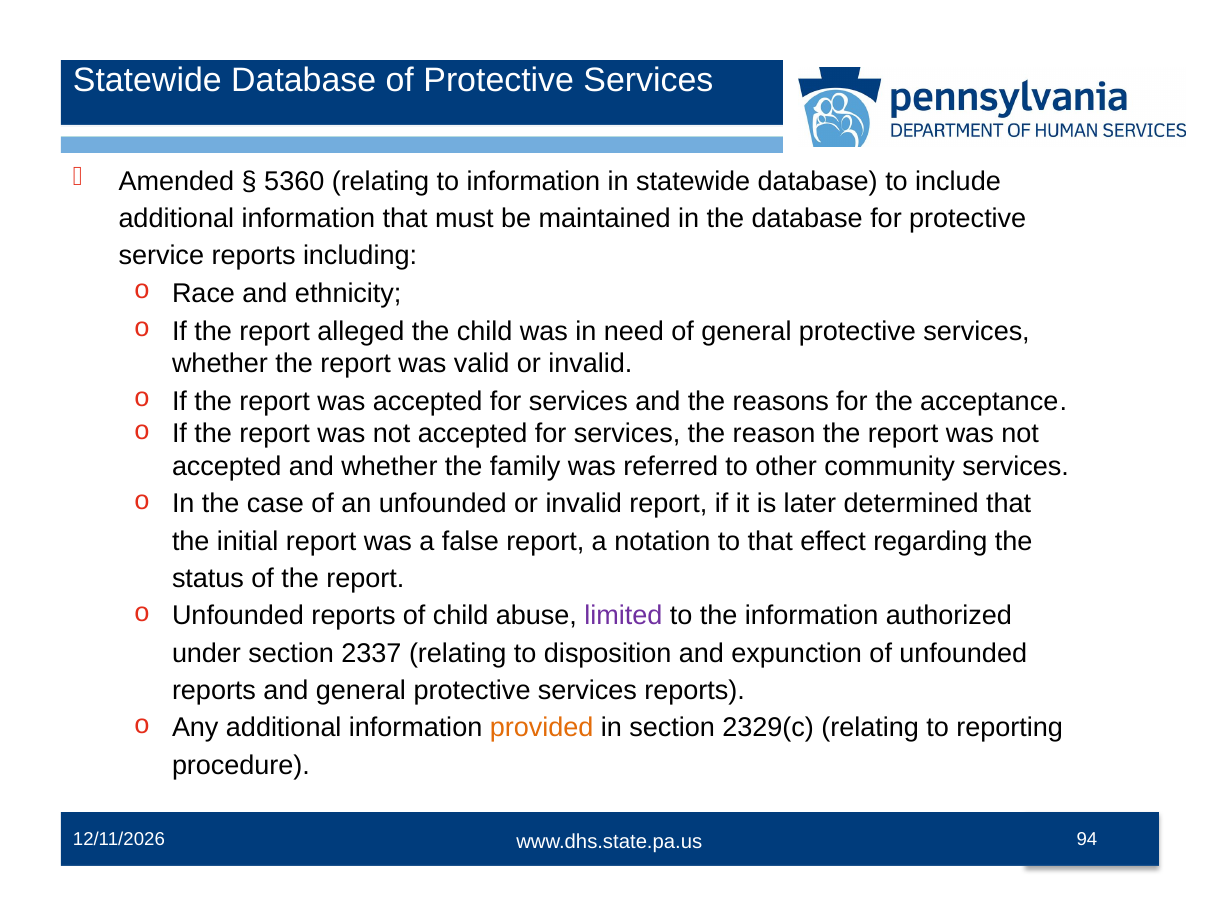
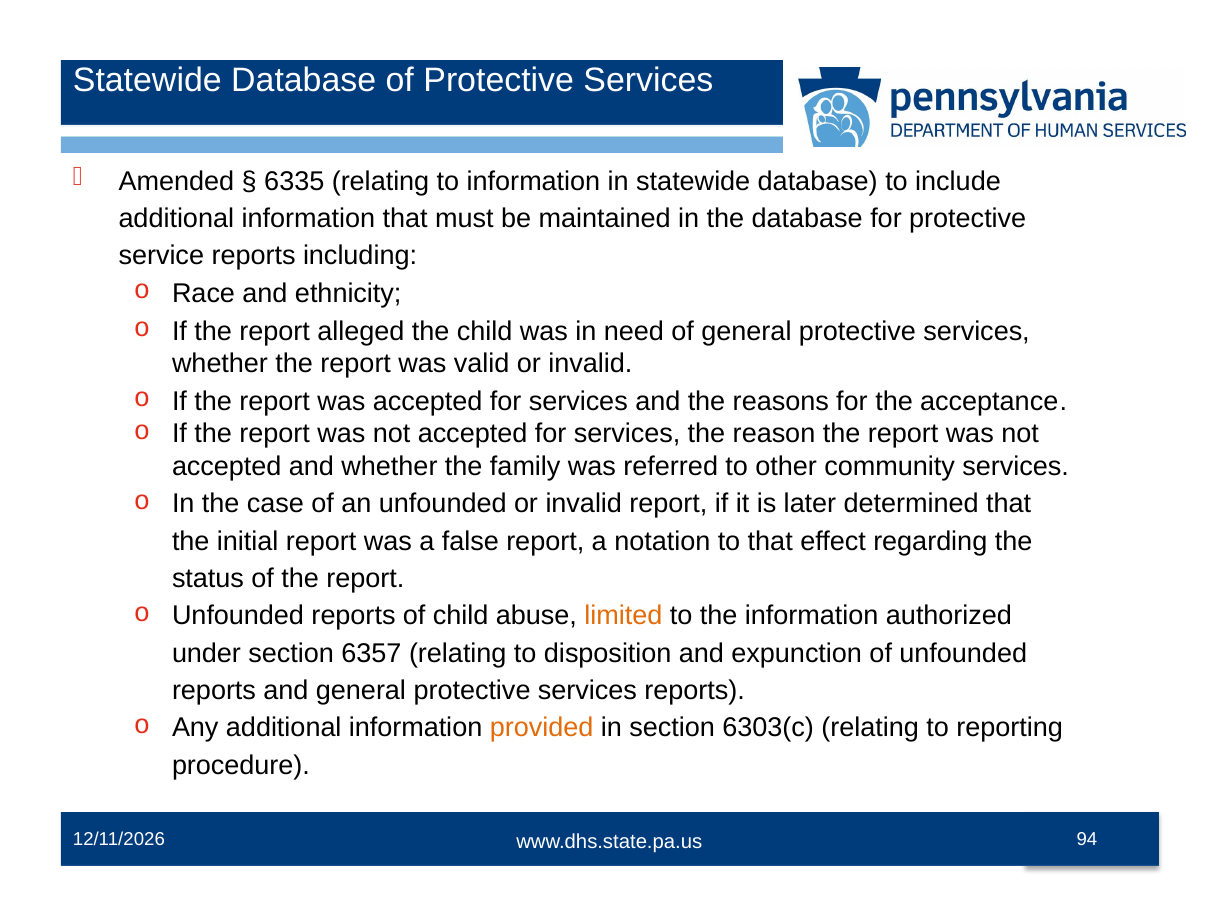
5360: 5360 -> 6335
limited colour: purple -> orange
2337: 2337 -> 6357
2329(c: 2329(c -> 6303(c
